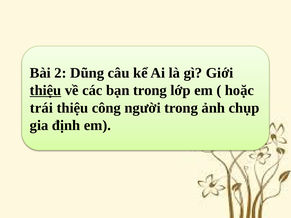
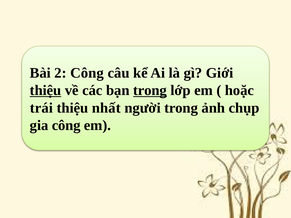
2 Dũng: Dũng -> Công
trong at (150, 90) underline: none -> present
công: công -> nhất
gia định: định -> công
